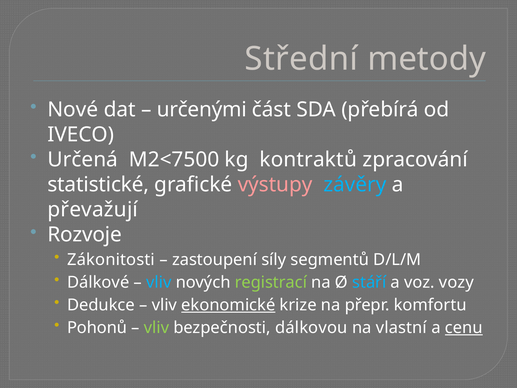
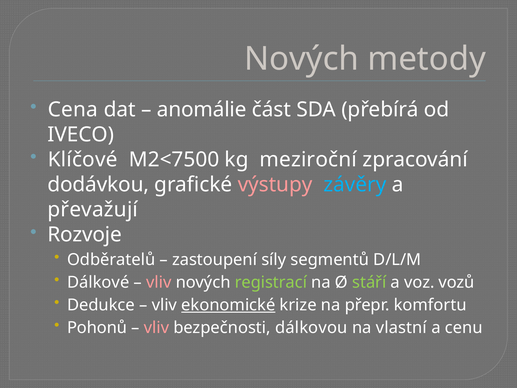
Střední at (301, 59): Střední -> Nových
Nové: Nové -> Cena
určenými: určenými -> anomálie
Určená: Určená -> Klíčové
kontraktů: kontraktů -> meziroční
statistické: statistické -> dodávkou
Zákonitosti: Zákonitosti -> Odběratelů
vliv at (159, 282) colour: light blue -> pink
stáří colour: light blue -> light green
vozy: vozy -> vozů
vliv at (156, 328) colour: light green -> pink
cenu underline: present -> none
